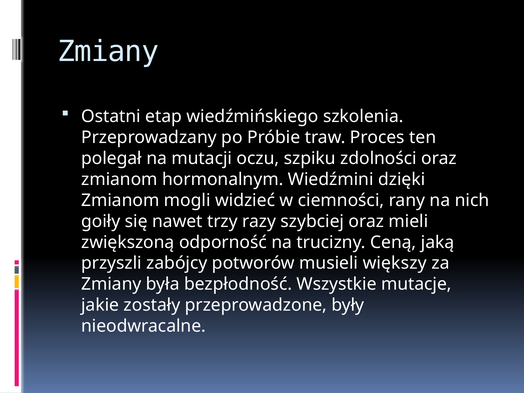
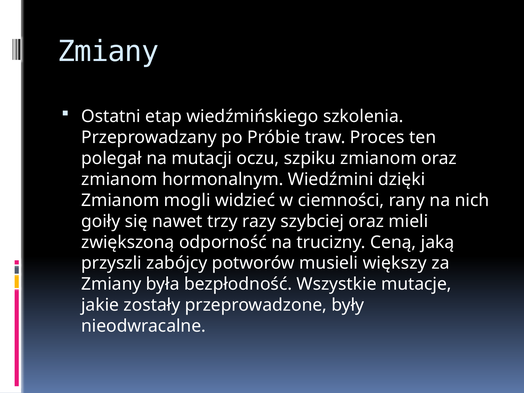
szpiku zdolności: zdolności -> zmianom
